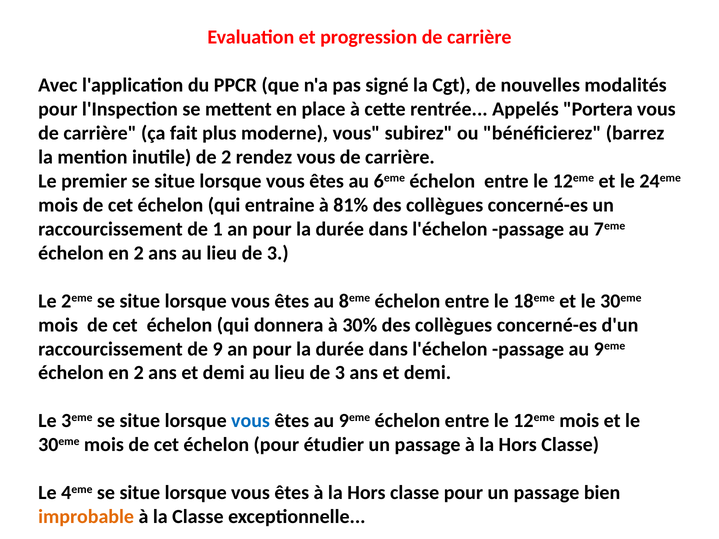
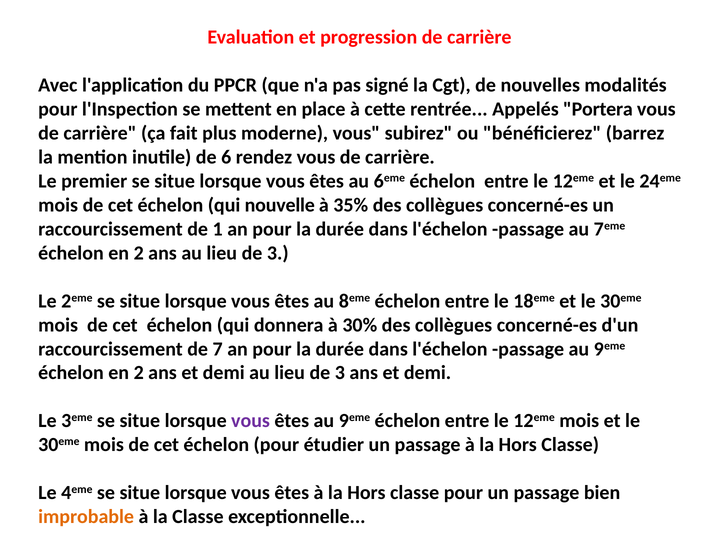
de 2: 2 -> 6
entraine: entraine -> nouvelle
81%: 81% -> 35%
9: 9 -> 7
vous at (251, 421) colour: blue -> purple
